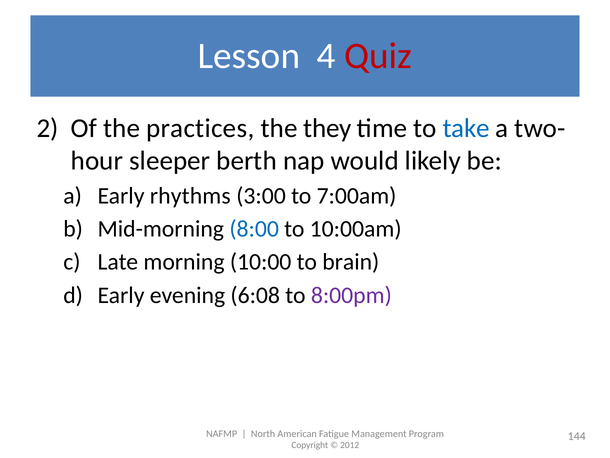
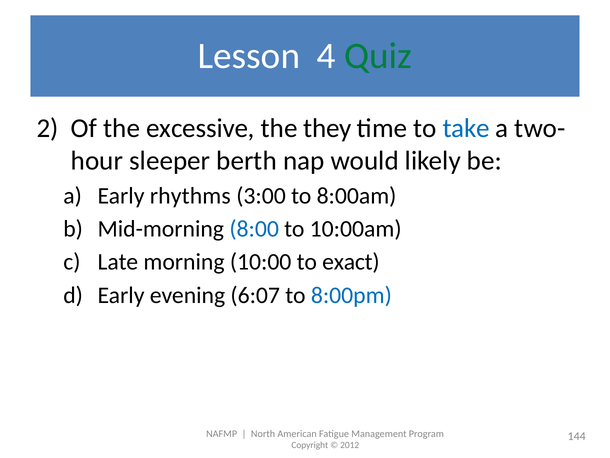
Quiz colour: red -> green
practices: practices -> excessive
7:00am: 7:00am -> 8:00am
brain: brain -> exact
6:08: 6:08 -> 6:07
8:00pm colour: purple -> blue
